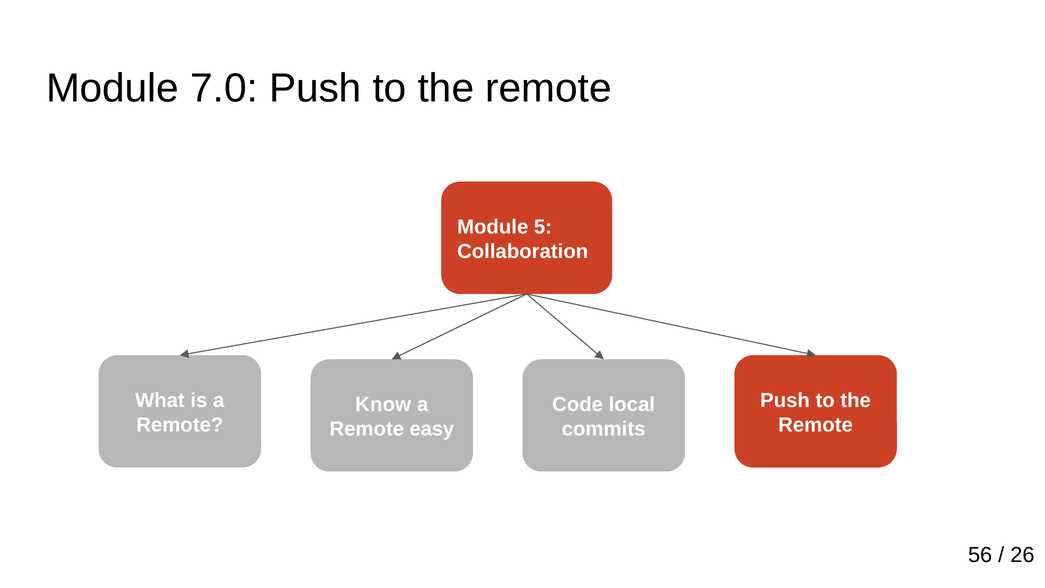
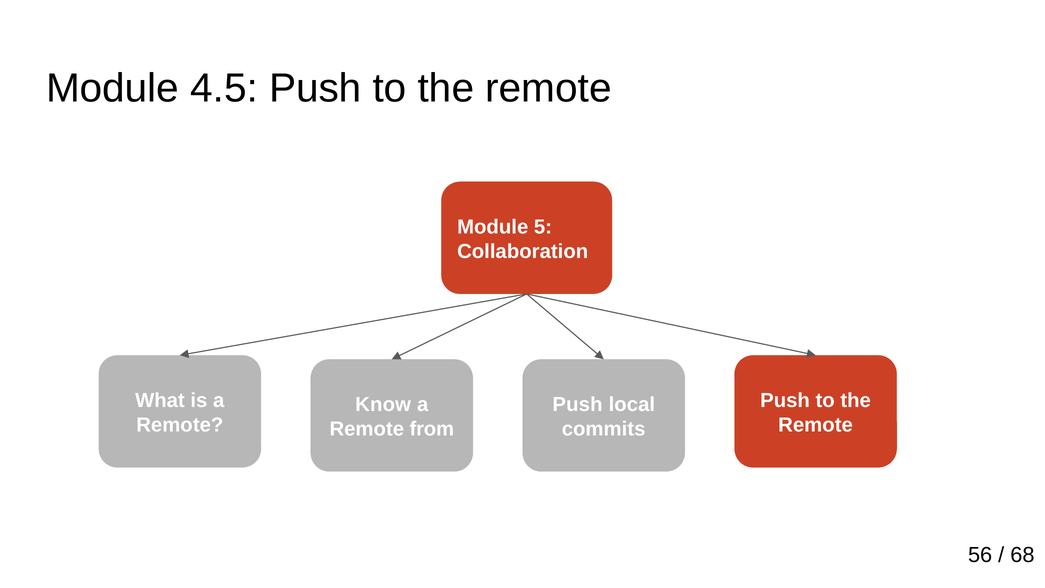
7.0: 7.0 -> 4.5
Code at (578, 404): Code -> Push
easy: easy -> from
26: 26 -> 68
